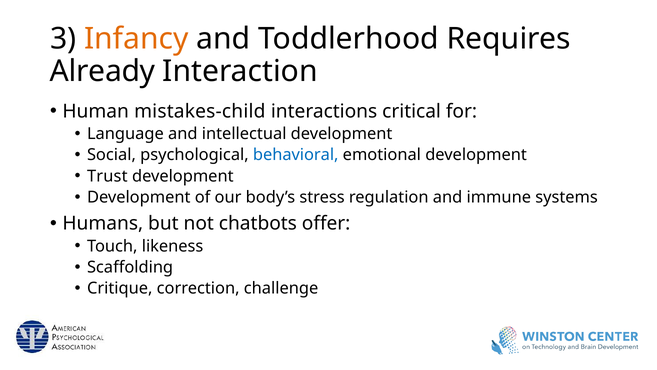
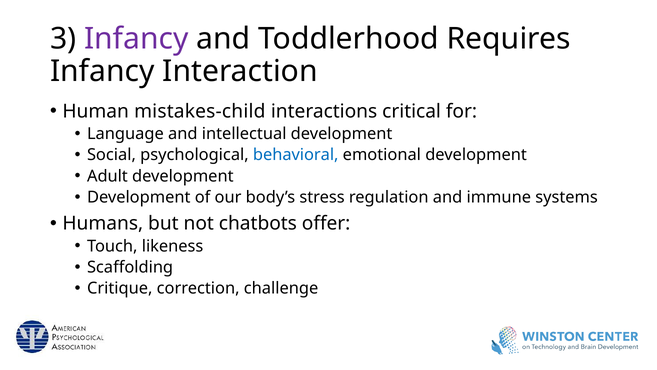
Infancy at (136, 39) colour: orange -> purple
Already at (102, 71): Already -> Infancy
Trust: Trust -> Adult
